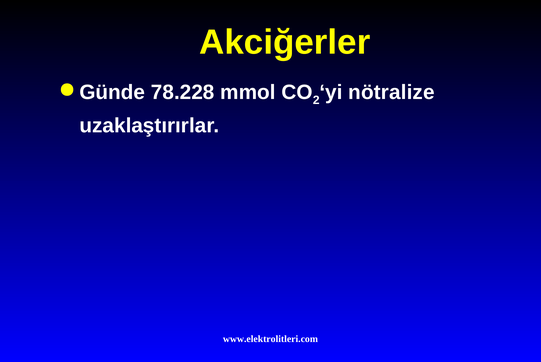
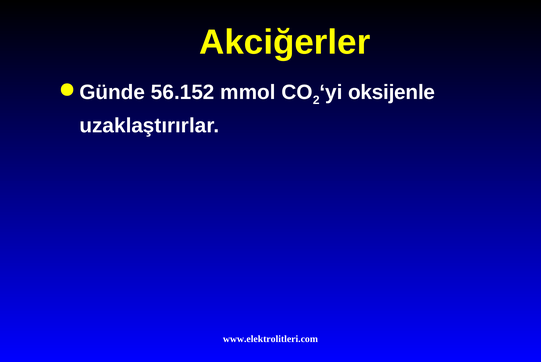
78.228: 78.228 -> 56.152
nötralize: nötralize -> oksijenle
